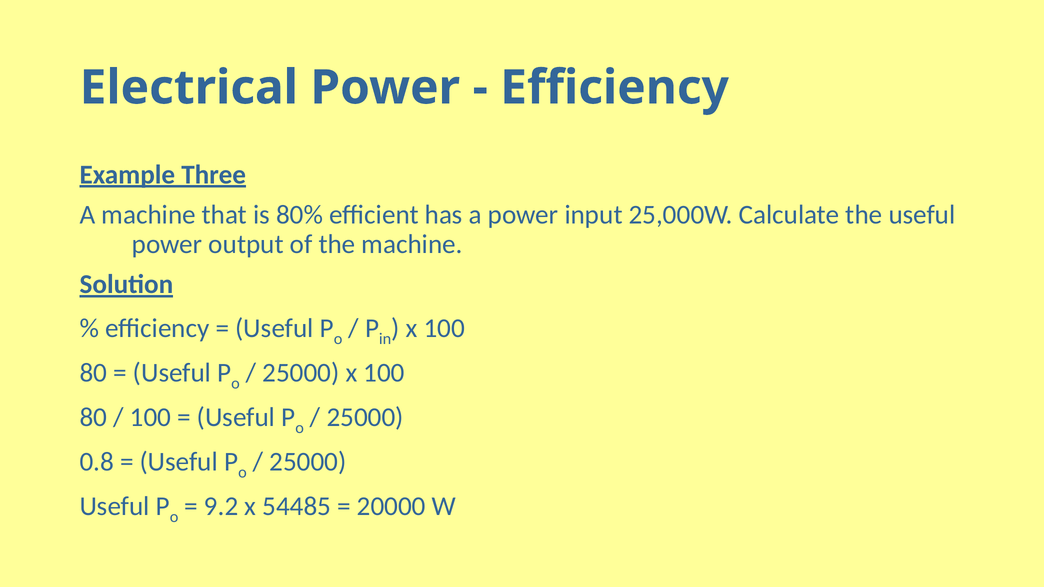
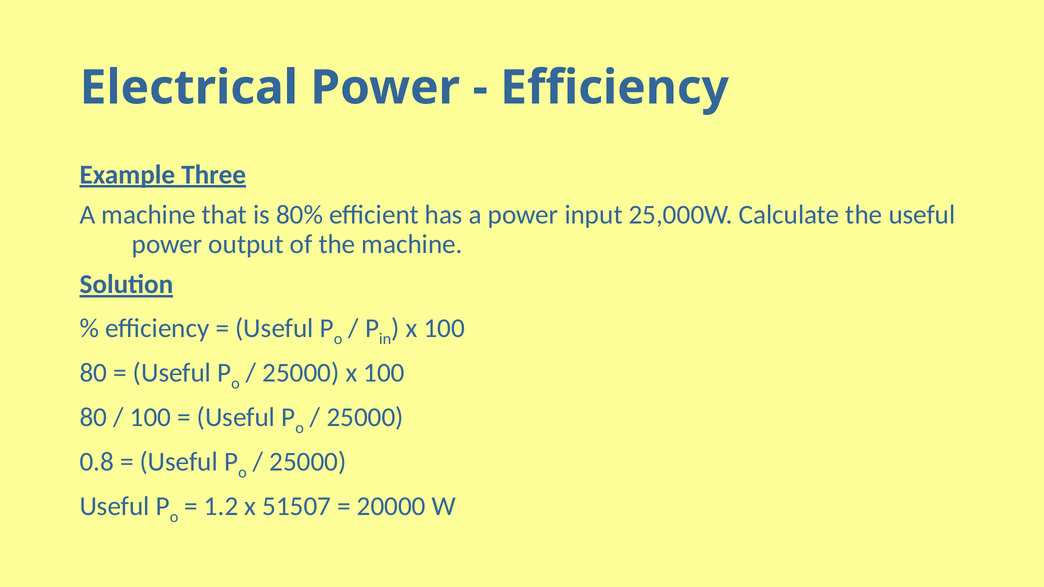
9.2: 9.2 -> 1.2
54485: 54485 -> 51507
